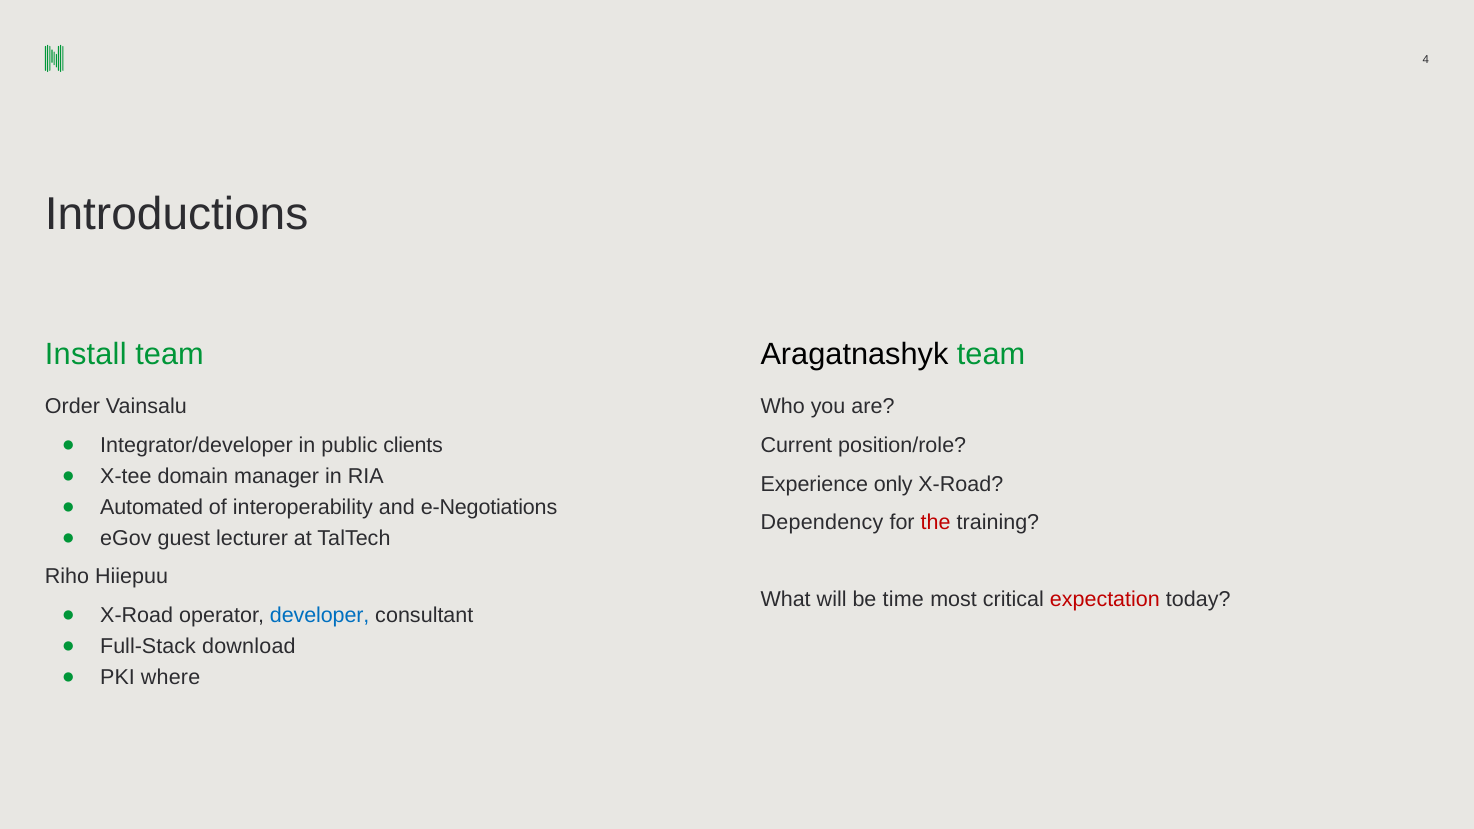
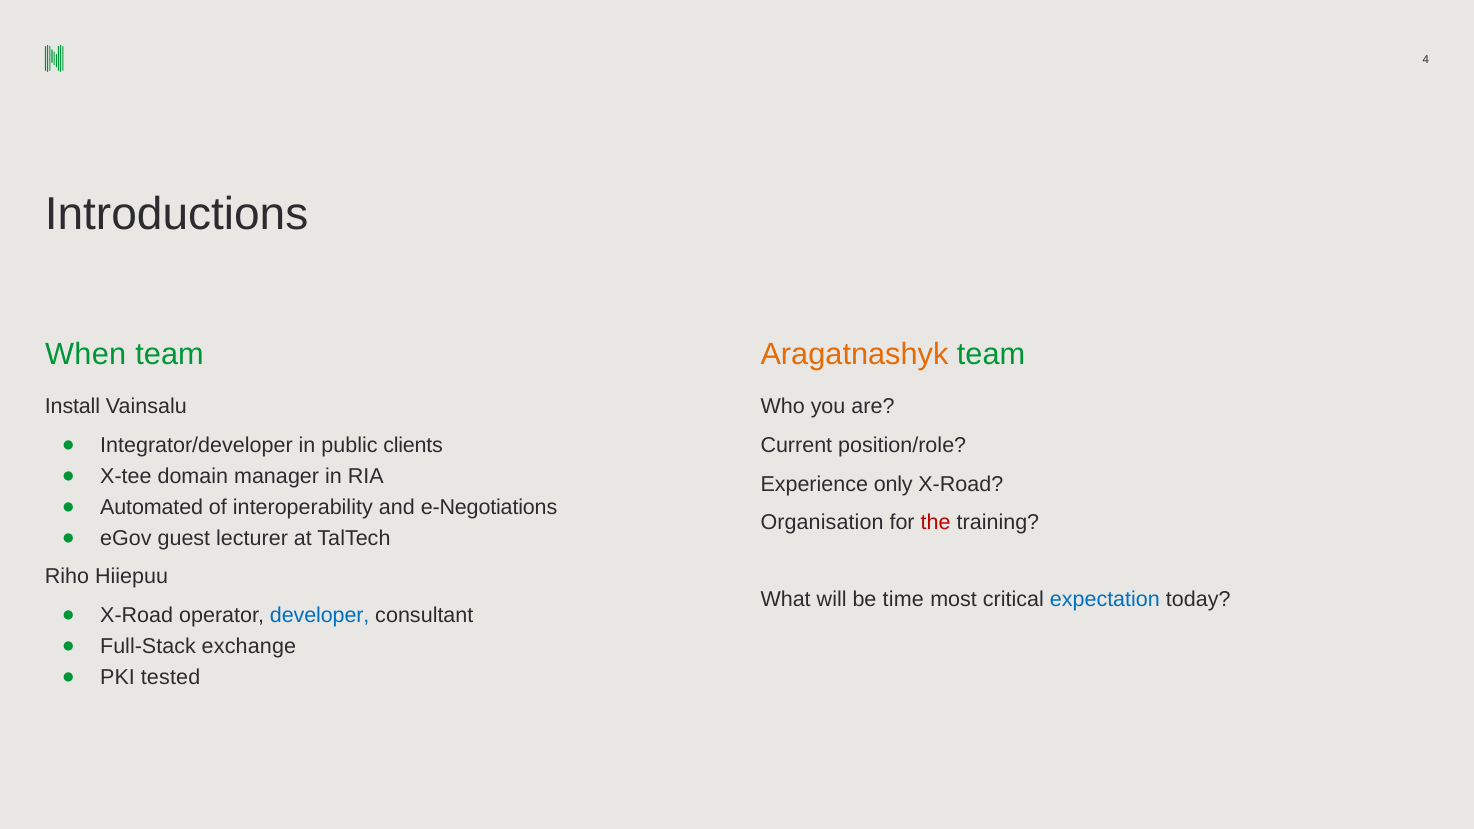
Install: Install -> When
Aragatnashyk colour: black -> orange
Order: Order -> Install
Dependency: Dependency -> Organisation
expectation colour: red -> blue
download: download -> exchange
where: where -> tested
